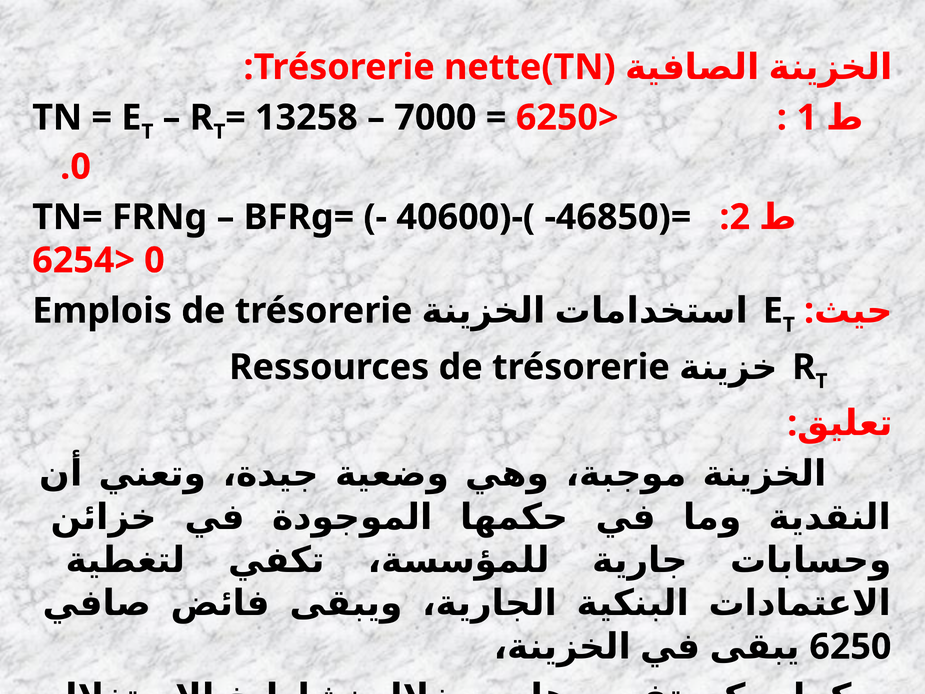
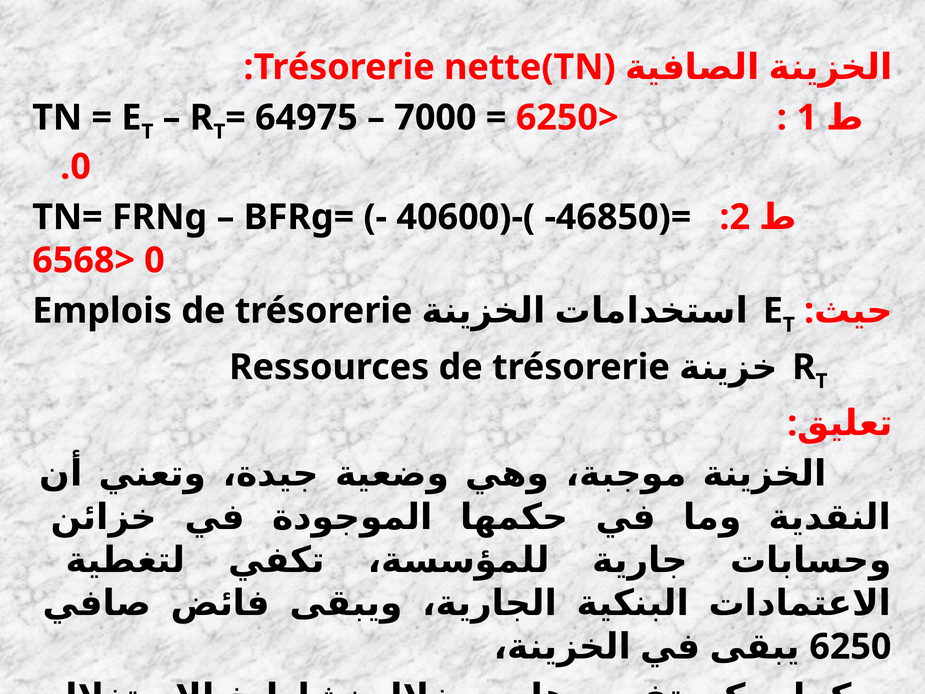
13258: 13258 -> 64975
6254>: 6254> -> 6568>
